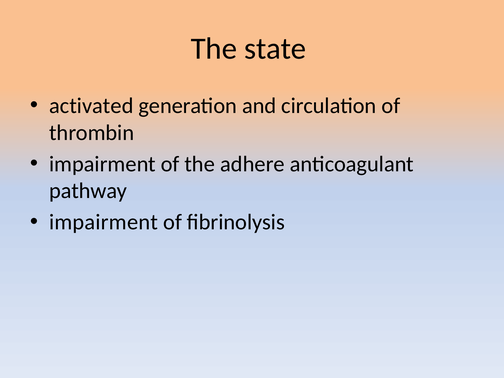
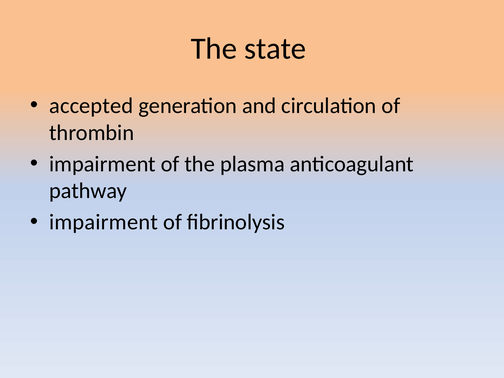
activated: activated -> accepted
adhere: adhere -> plasma
